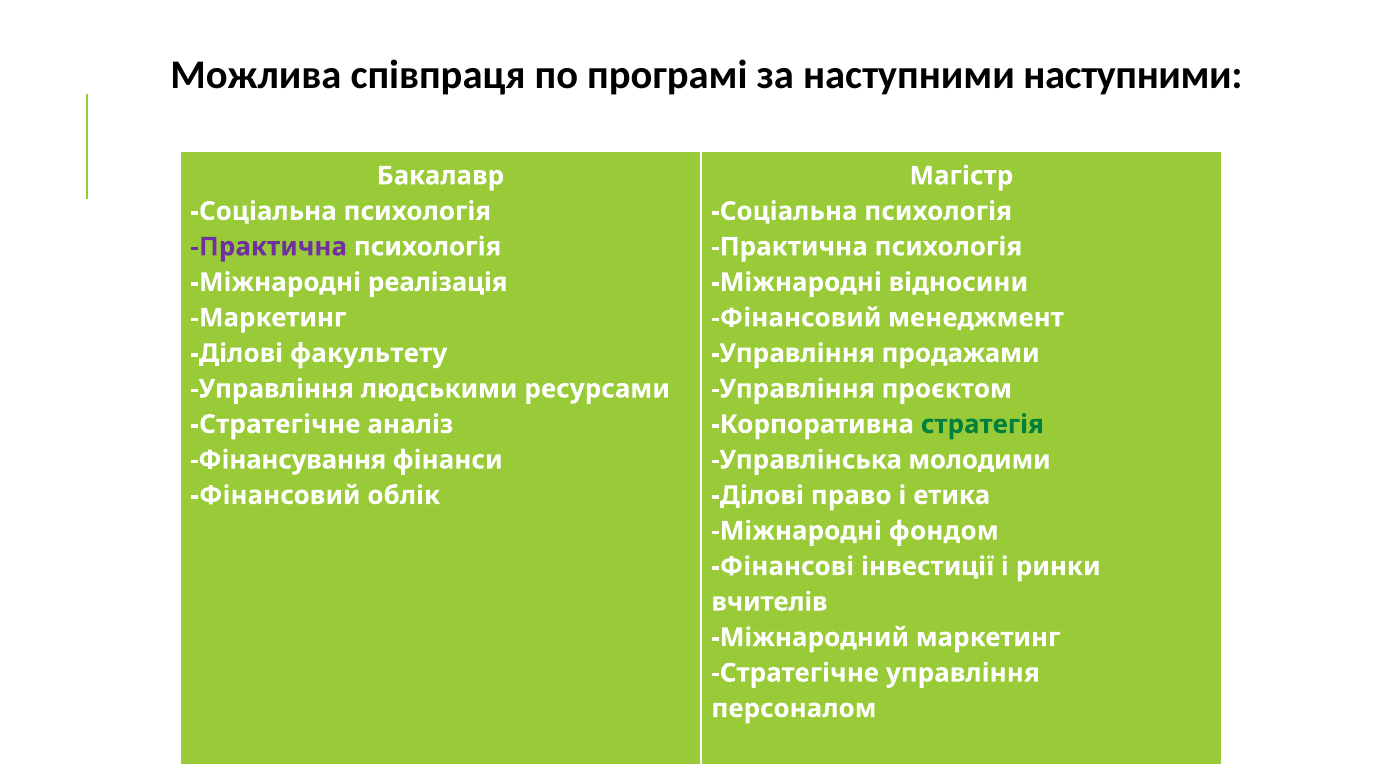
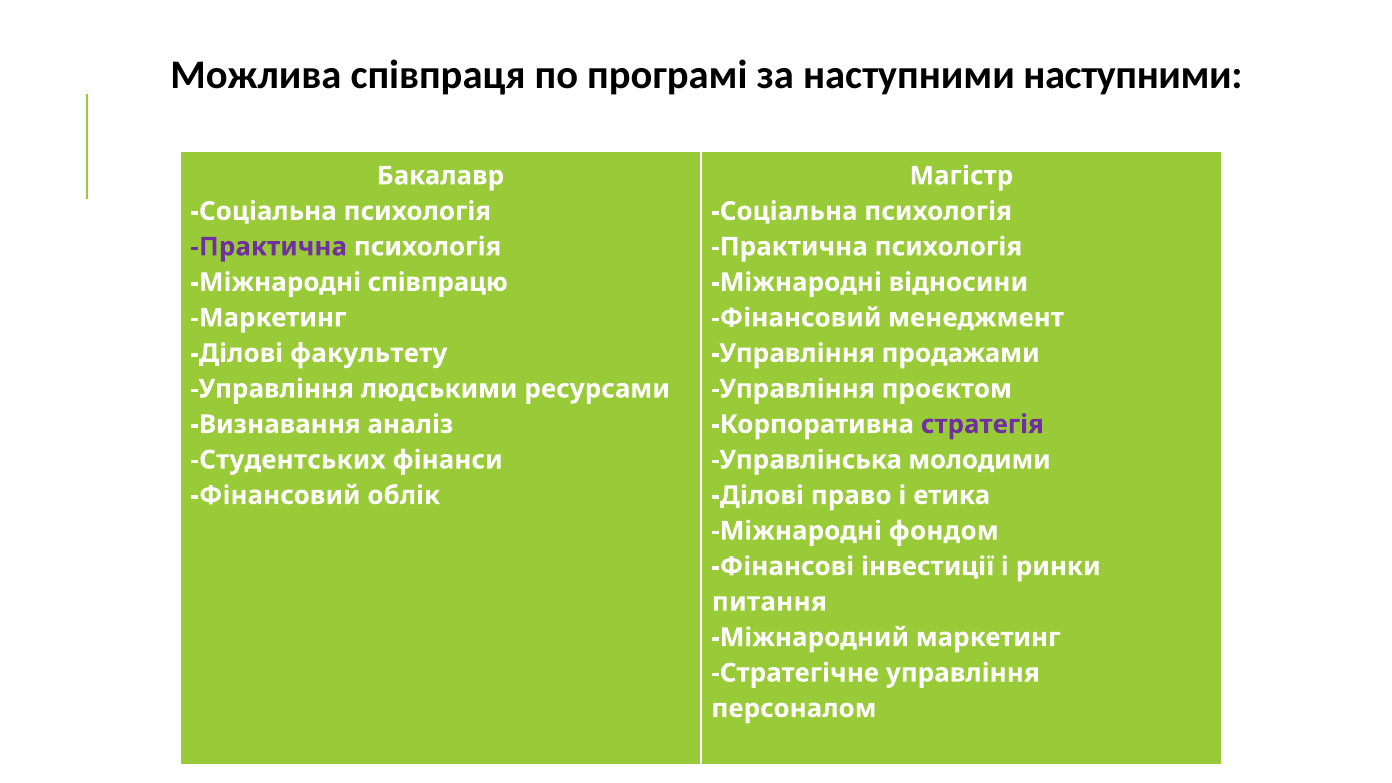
реалізація: реалізація -> співпрацю
Стратегічне at (276, 424): Стратегічне -> Визнавання
стратегія colour: green -> purple
Фінансування: Фінансування -> Студентських
вчителів: вчителів -> питання
